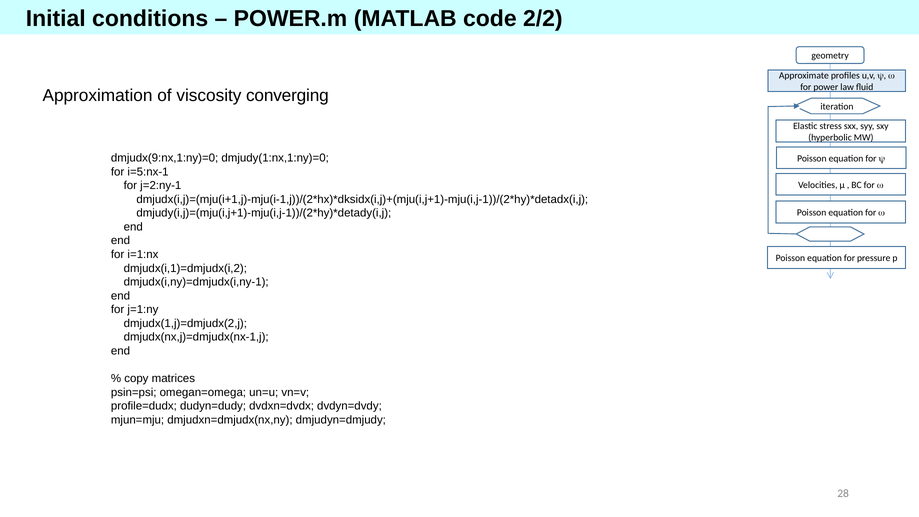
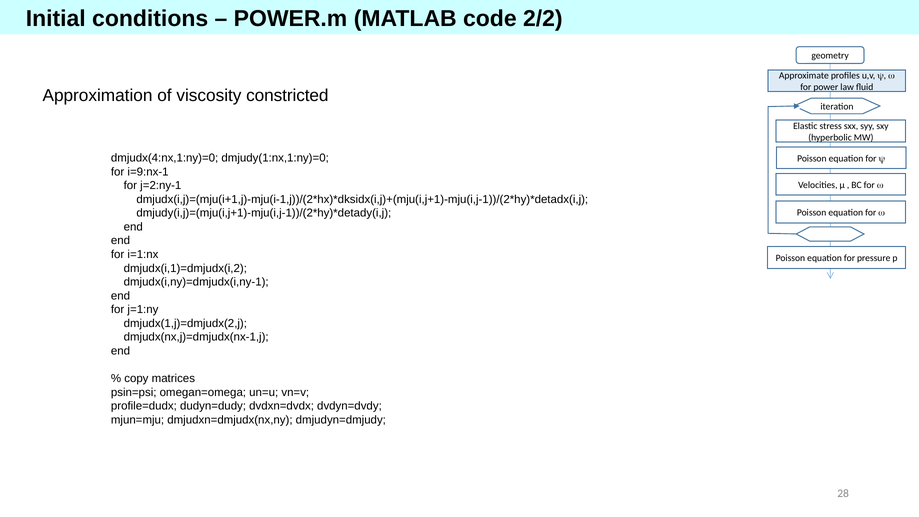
converging: converging -> constricted
dmjudx(9:nx,1:ny)=0: dmjudx(9:nx,1:ny)=0 -> dmjudx(4:nx,1:ny)=0
i=5:nx-1: i=5:nx-1 -> i=9:nx-1
